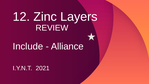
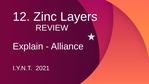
Include: Include -> Explain
